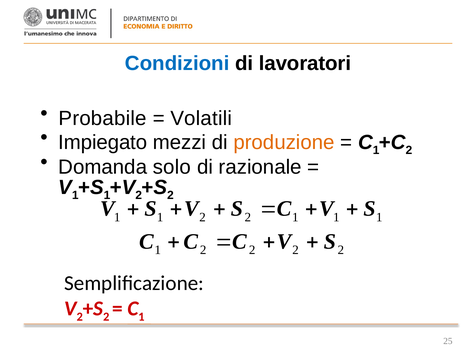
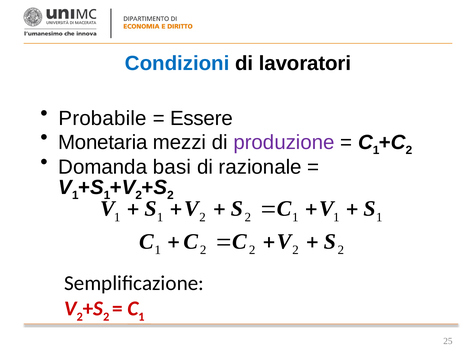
Volatili: Volatili -> Essere
Impiegato: Impiegato -> Monetaria
produzione colour: orange -> purple
solo: solo -> basi
